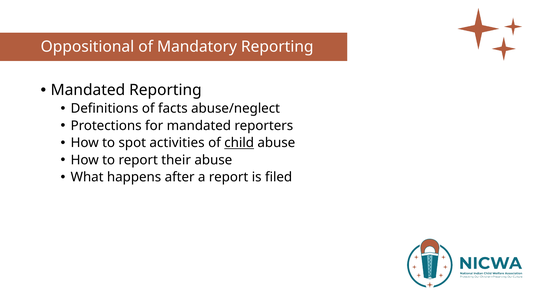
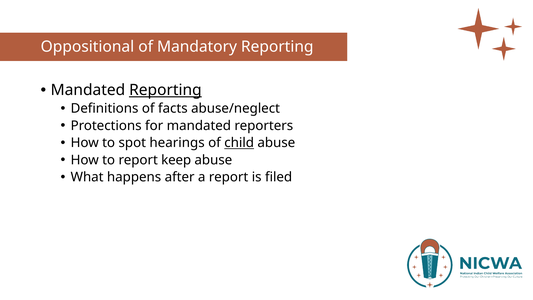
Reporting at (165, 90) underline: none -> present
activities: activities -> hearings
their: their -> keep
